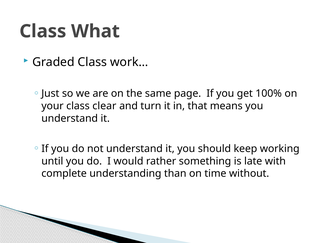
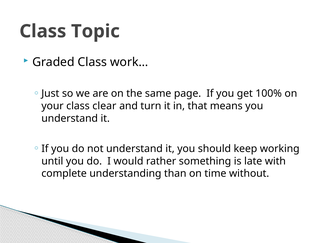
What: What -> Topic
